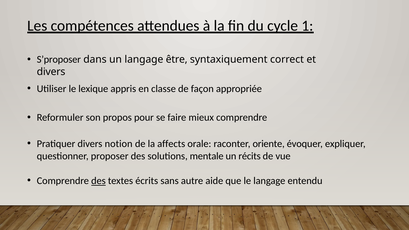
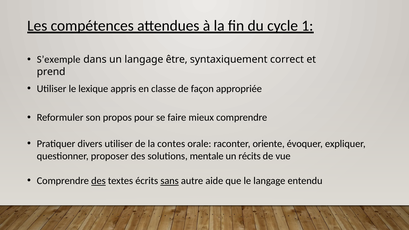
S’proposer: S’proposer -> S’exemple
divers at (51, 72): divers -> prend
divers notion: notion -> utiliser
affects: affects -> contes
sans underline: none -> present
